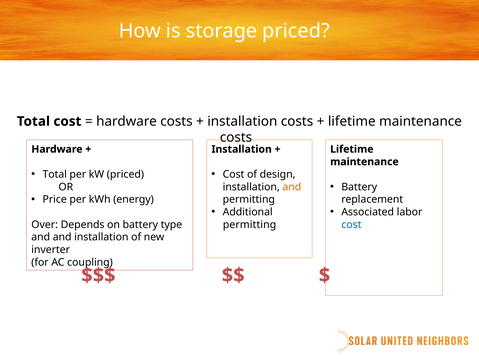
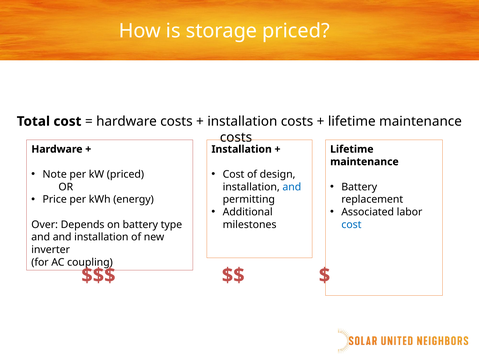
Total at (55, 174): Total -> Note
and at (292, 187) colour: orange -> blue
permitting at (250, 225): permitting -> milestones
